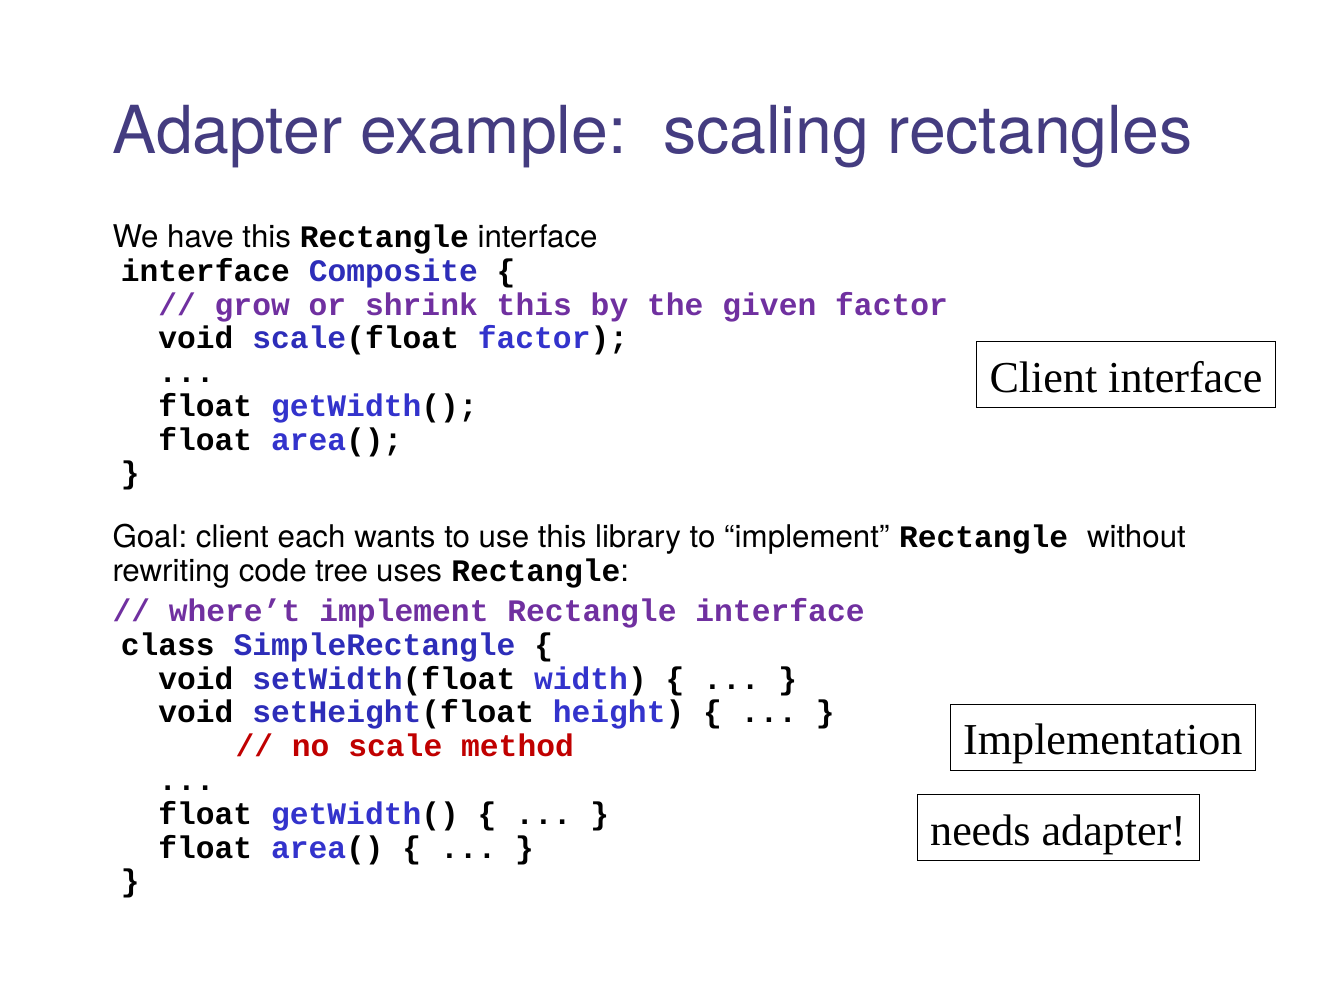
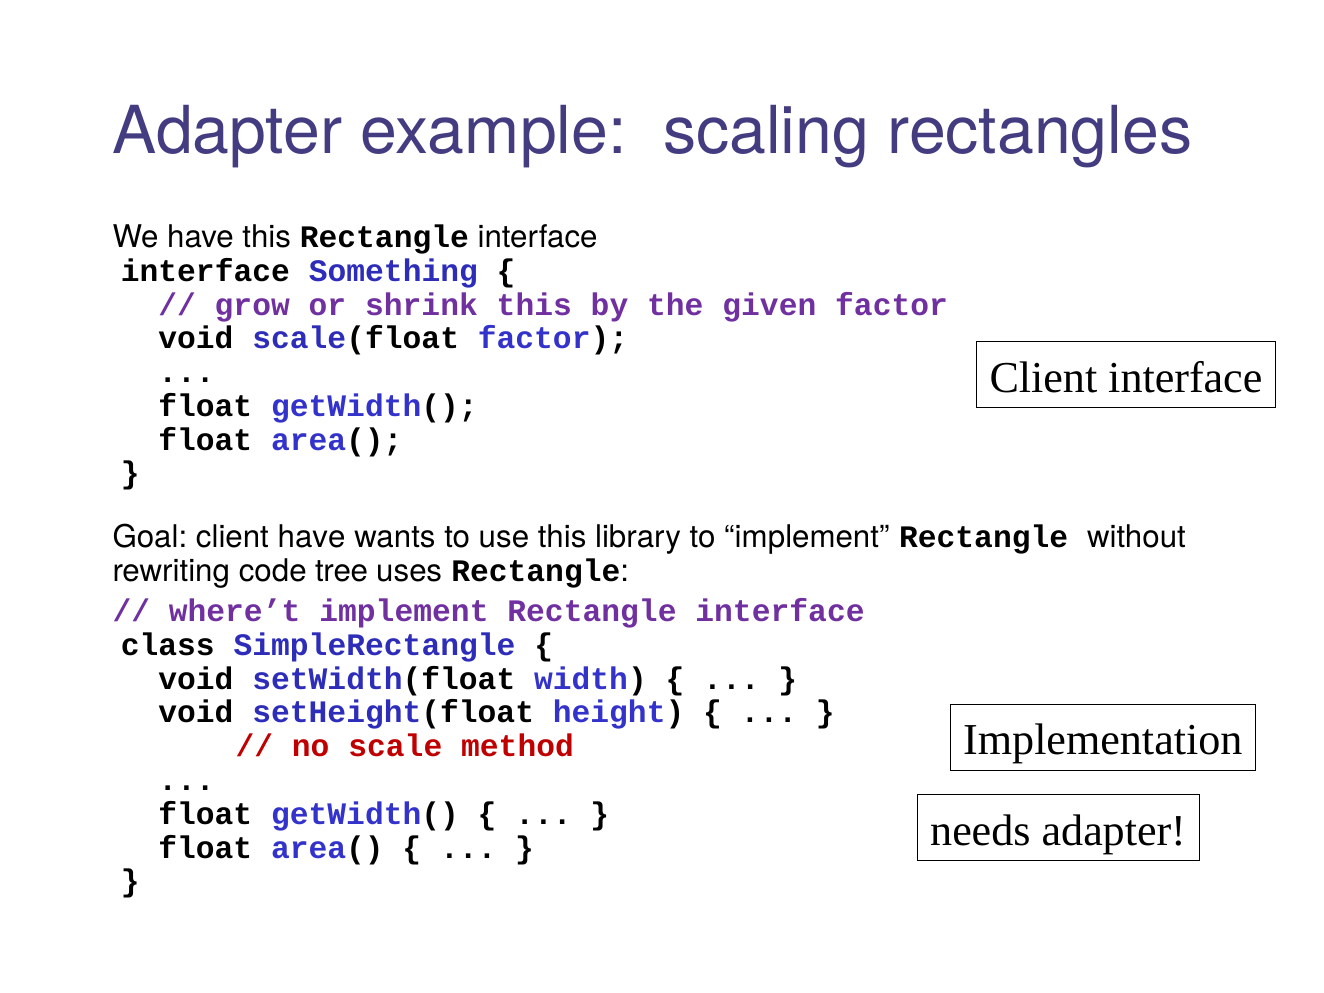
Composite: Composite -> Something
client each: each -> have
